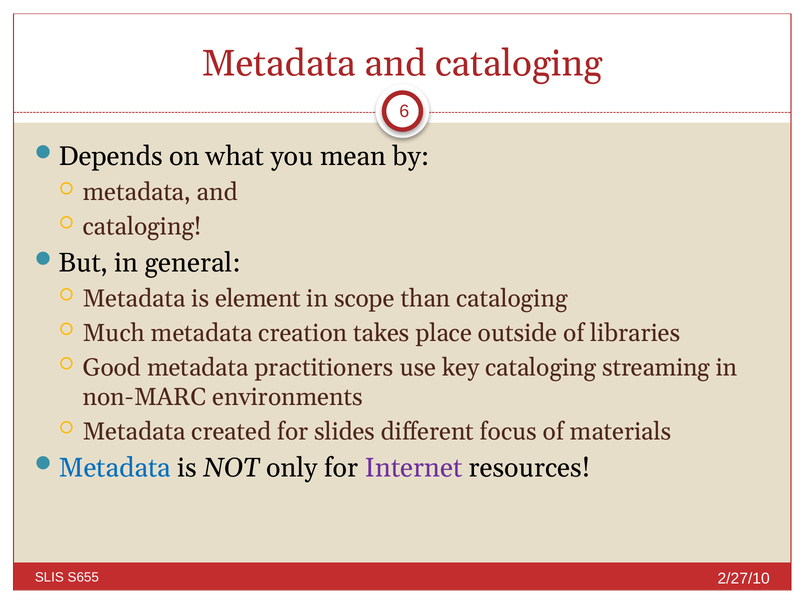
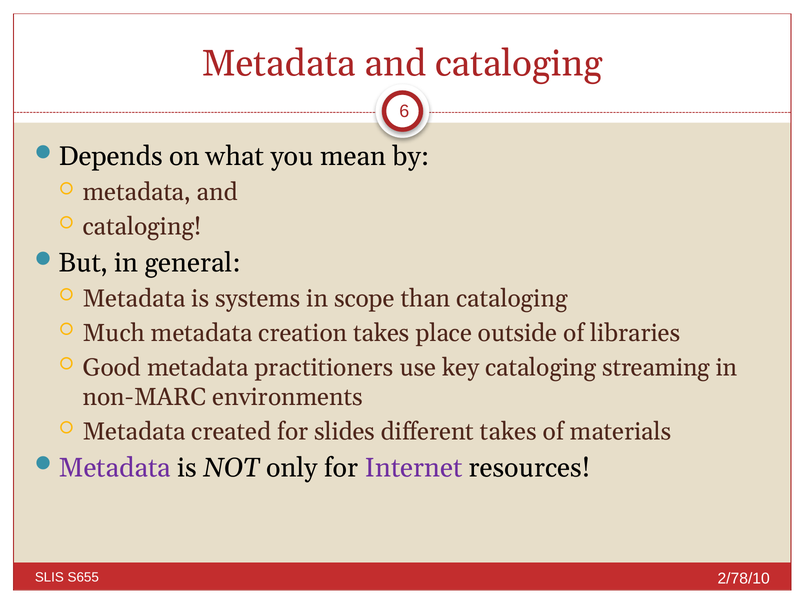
element: element -> systems
different focus: focus -> takes
Metadata at (115, 468) colour: blue -> purple
2/27/10: 2/27/10 -> 2/78/10
